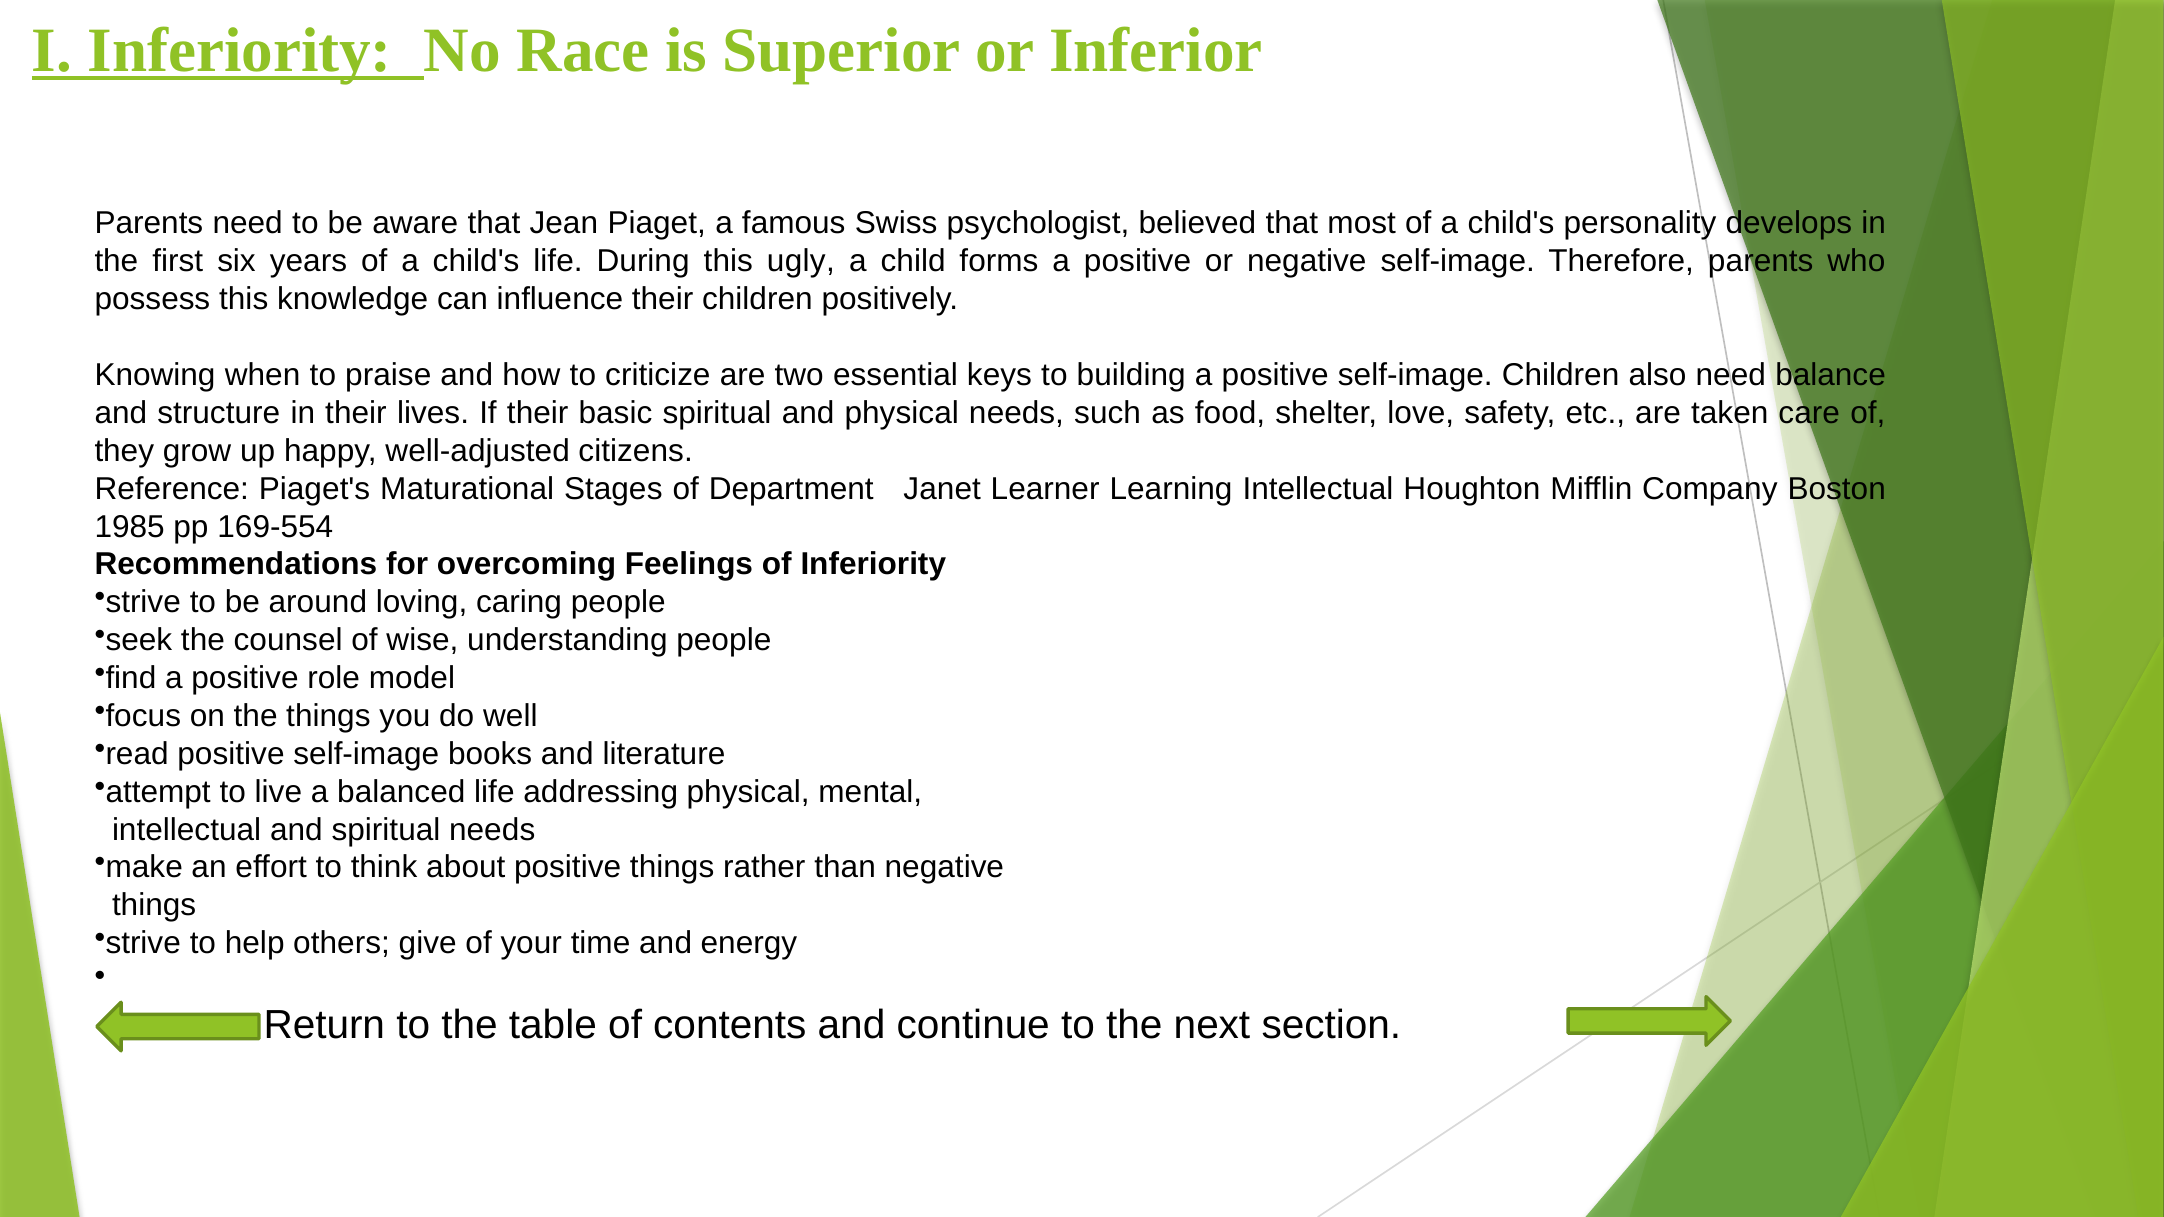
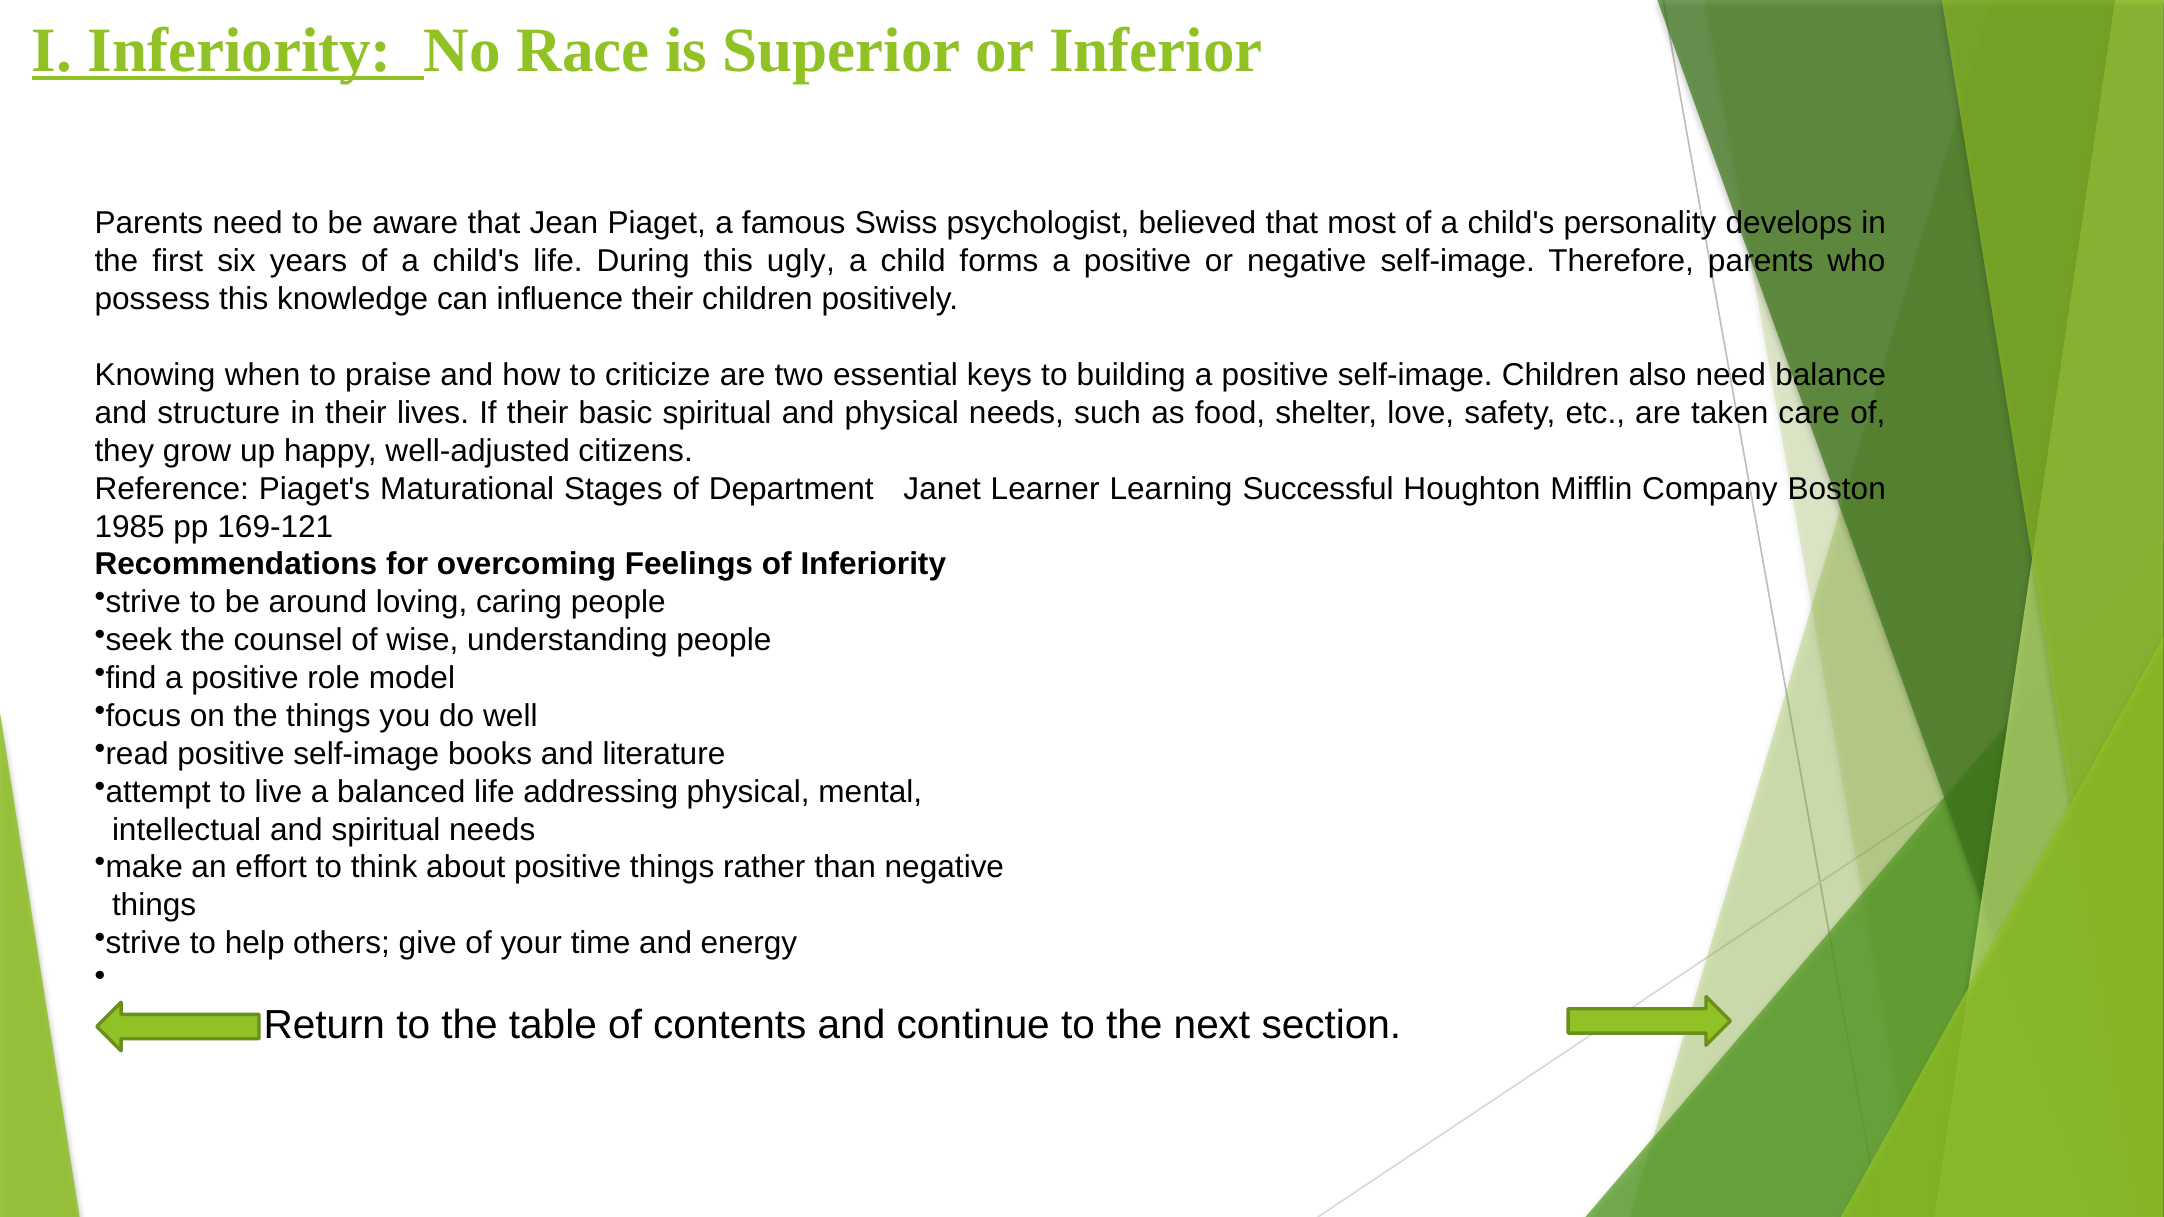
Learning Intellectual: Intellectual -> Successful
169-554: 169-554 -> 169-121
